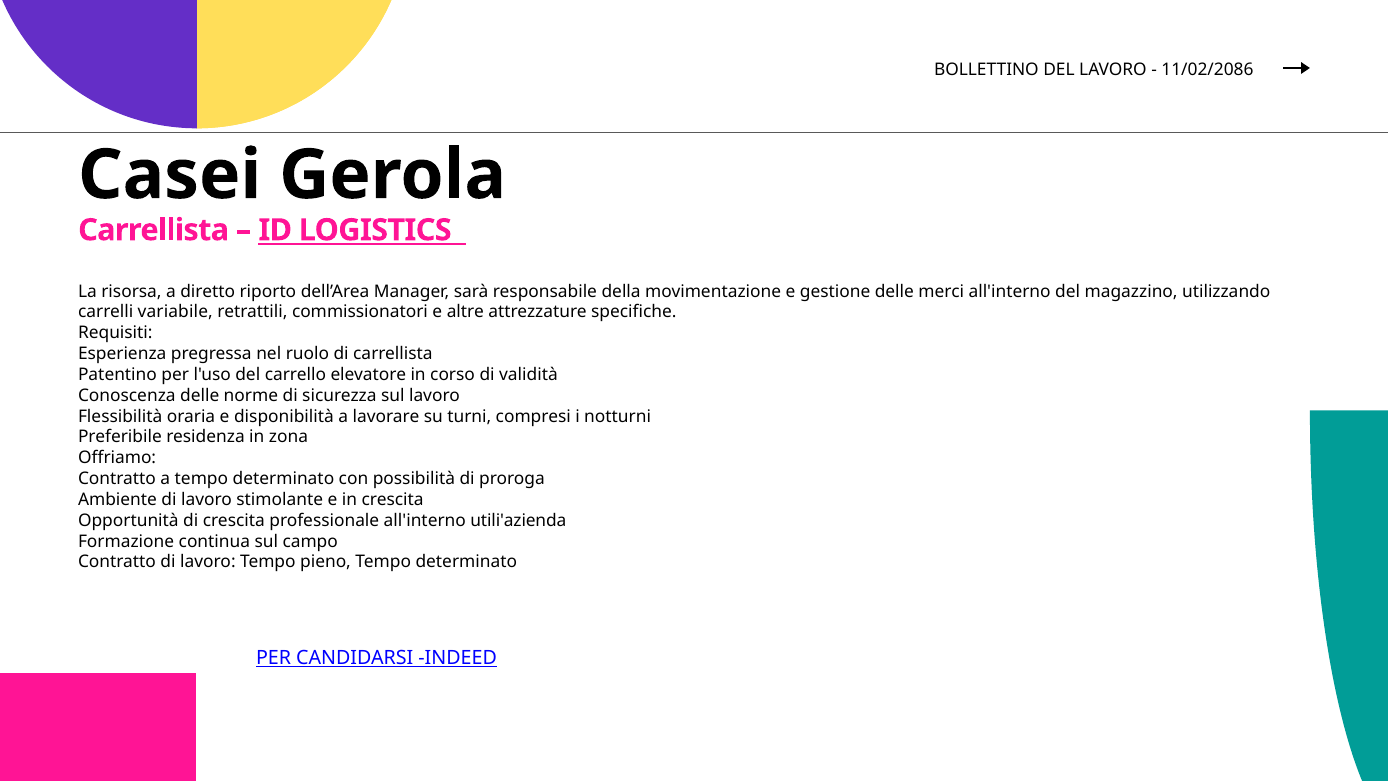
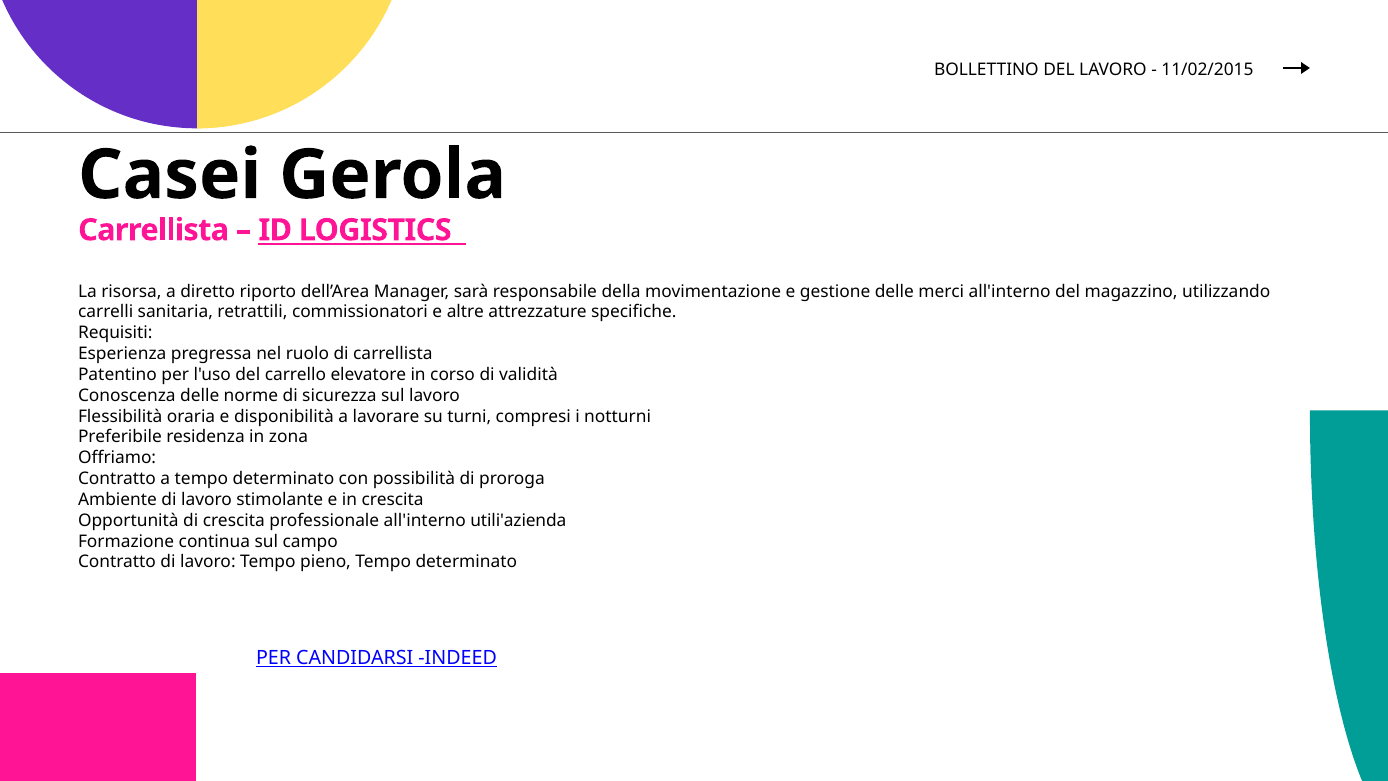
11/02/2086: 11/02/2086 -> 11/02/2015
variabile: variabile -> sanitaria
